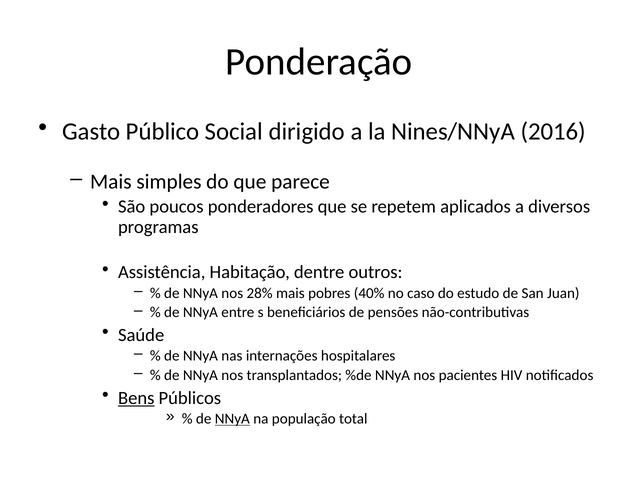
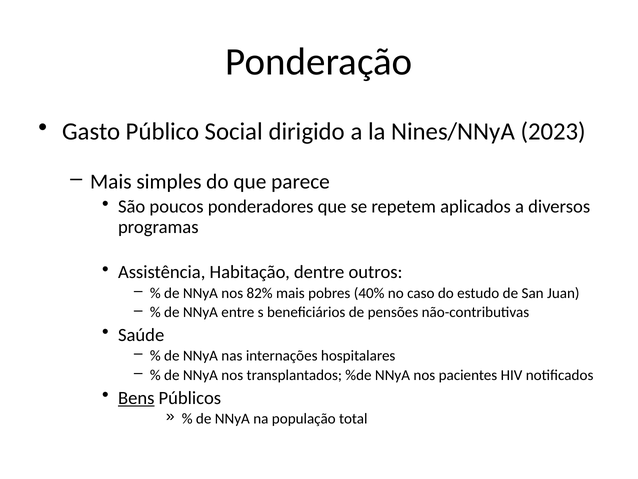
2016: 2016 -> 2023
28%: 28% -> 82%
NNyA at (232, 418) underline: present -> none
